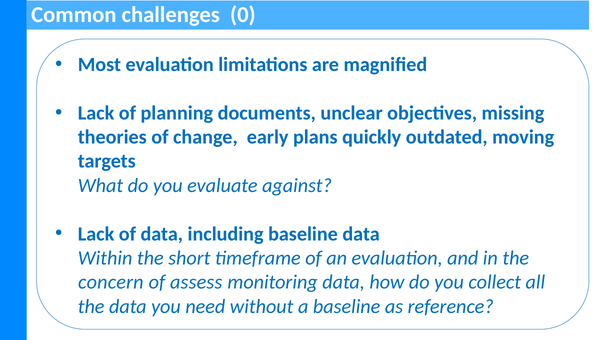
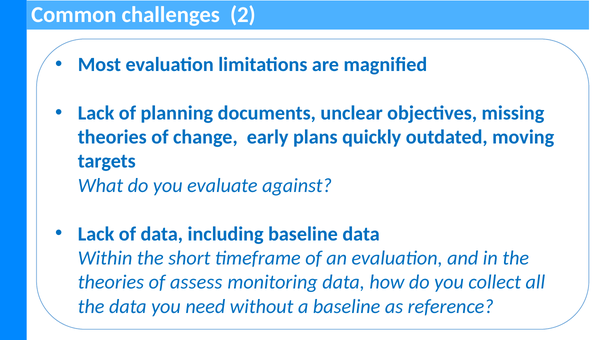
0: 0 -> 2
concern at (111, 282): concern -> theories
